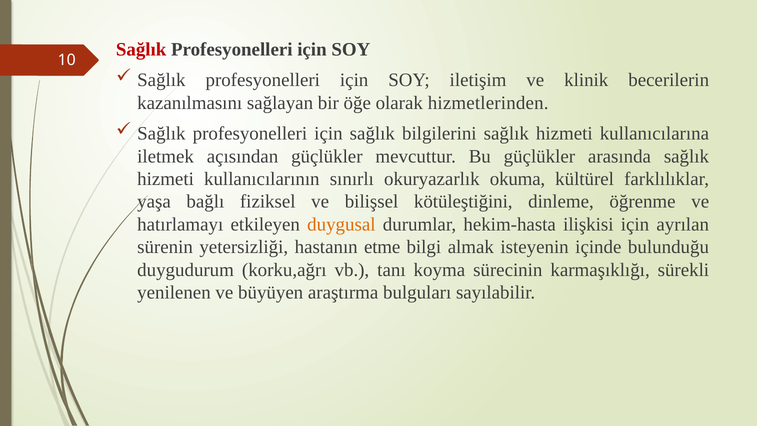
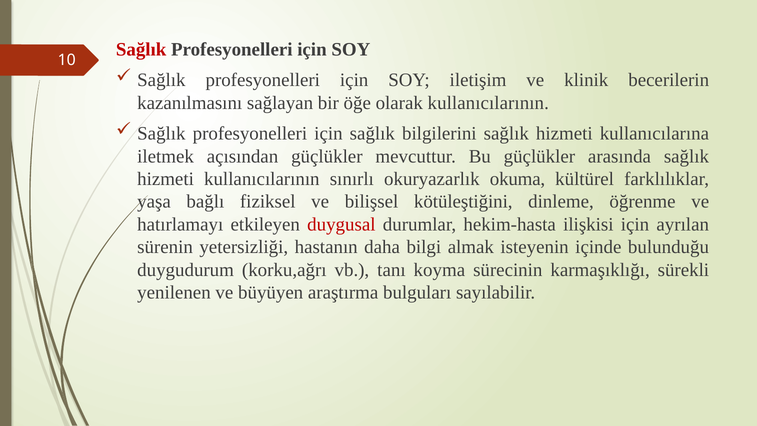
olarak hizmetlerinden: hizmetlerinden -> kullanıcılarının
duygusal colour: orange -> red
etme: etme -> daha
